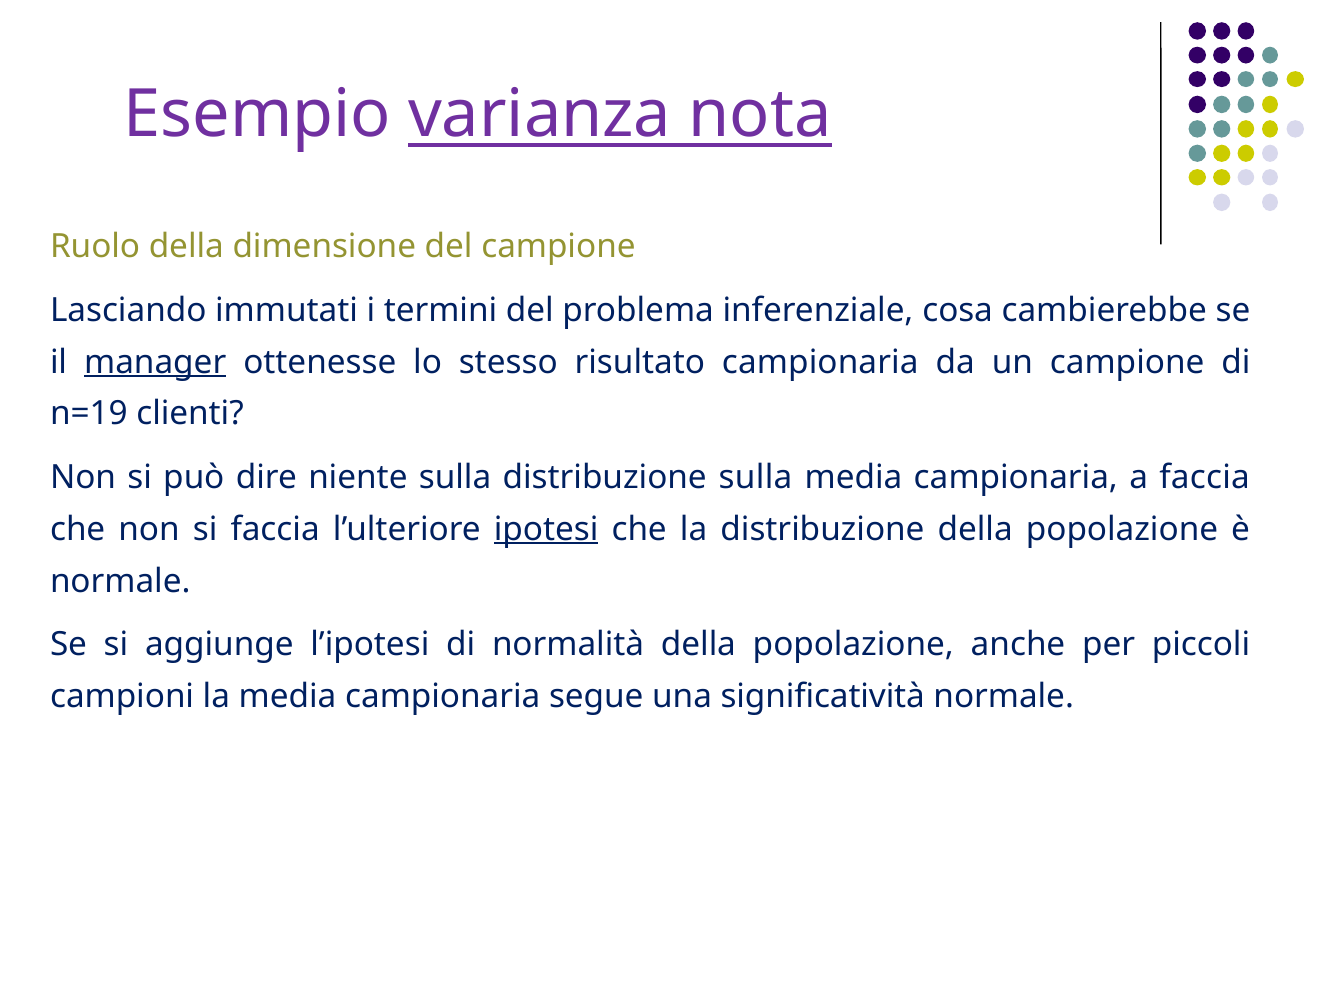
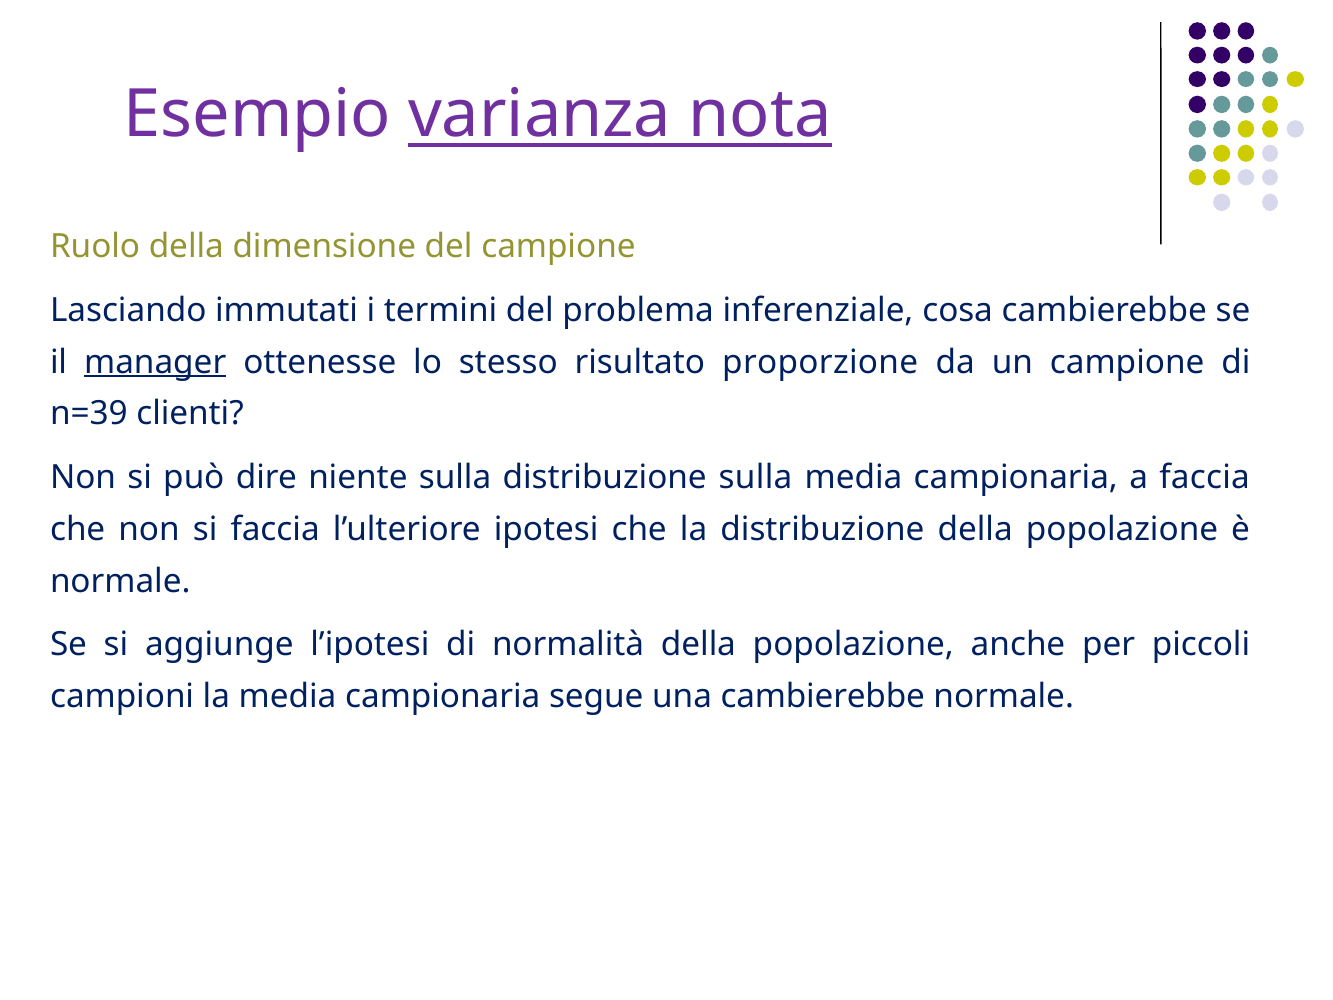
risultato campionaria: campionaria -> proporzione
n=19: n=19 -> n=39
ipotesi underline: present -> none
una significatività: significatività -> cambierebbe
